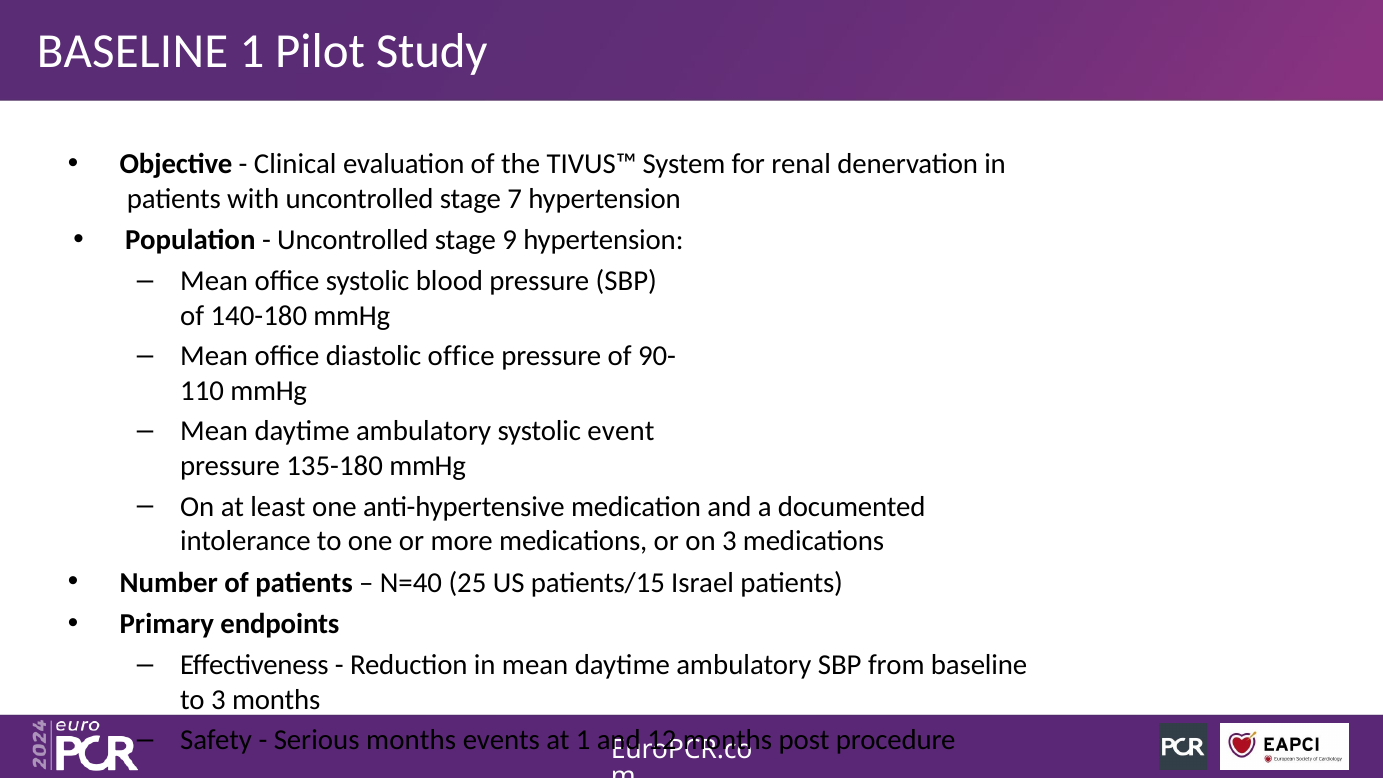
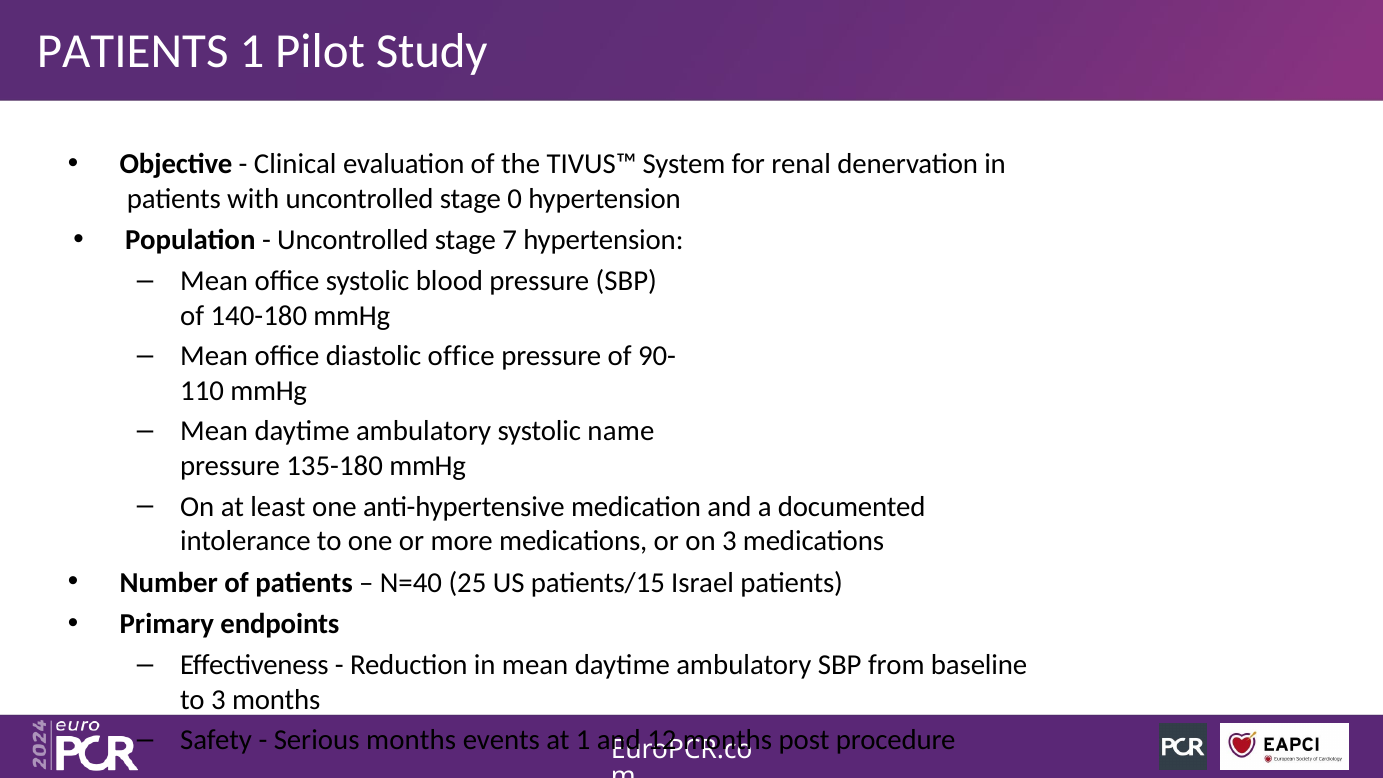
BASELINE at (133, 51): BASELINE -> PATIENTS
7: 7 -> 0
9: 9 -> 7
event: event -> name
